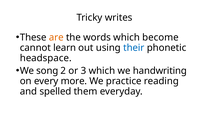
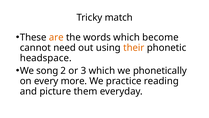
writes: writes -> match
learn: learn -> need
their colour: blue -> orange
handwriting: handwriting -> phonetically
spelled: spelled -> picture
